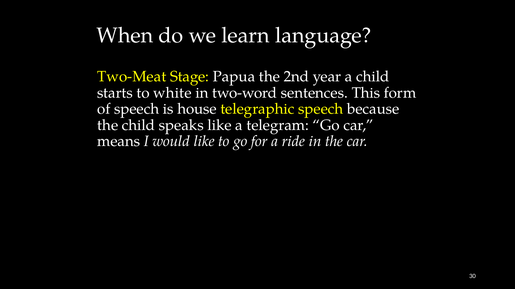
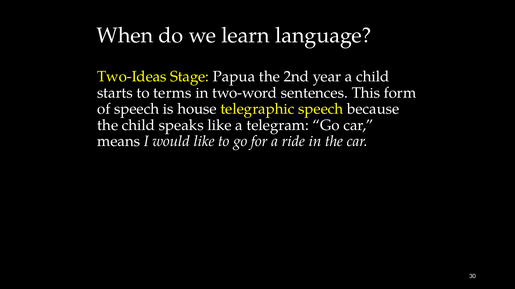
Two-Meat: Two-Meat -> Two-Ideas
white: white -> terms
